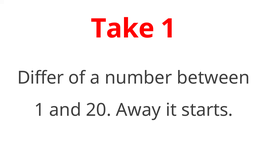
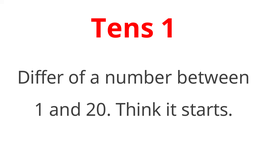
Take: Take -> Tens
Away: Away -> Think
